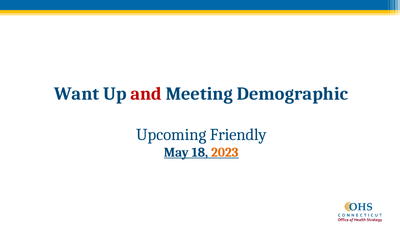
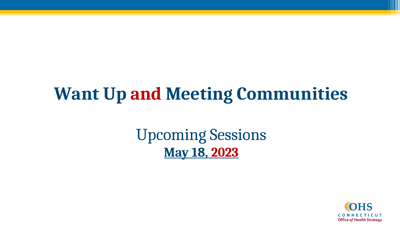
Demographic: Demographic -> Communities
Friendly: Friendly -> Sessions
2023 colour: orange -> red
